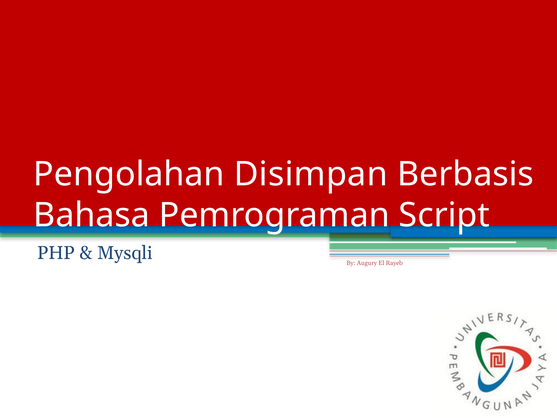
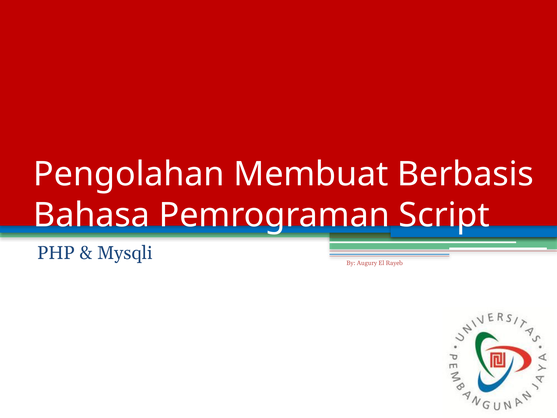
Disimpan: Disimpan -> Membuat
